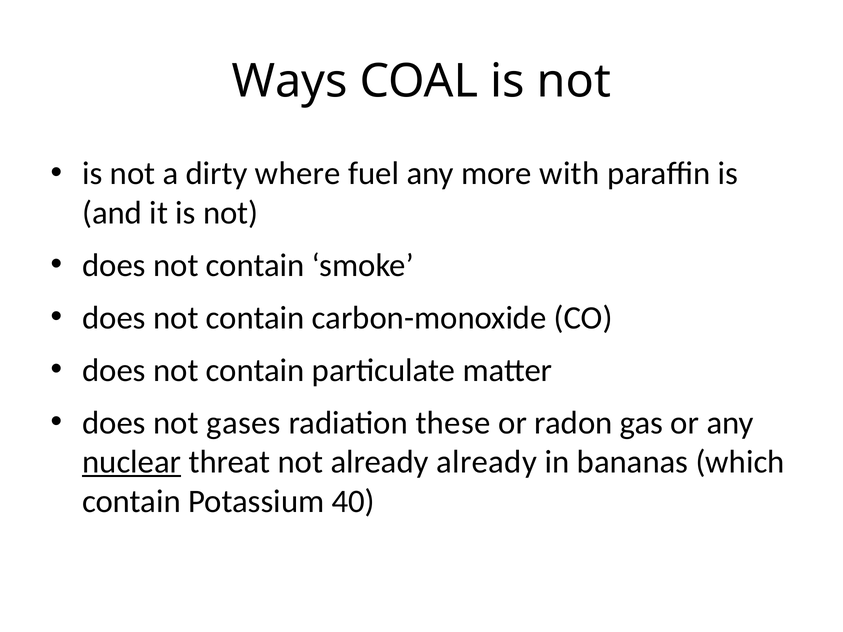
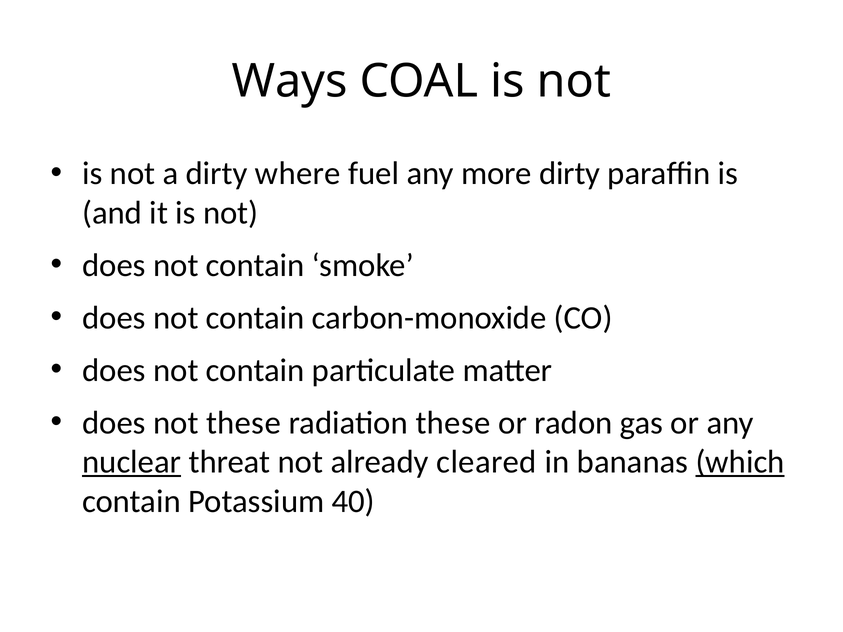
more with: with -> dirty
not gases: gases -> these
already already: already -> cleared
which underline: none -> present
